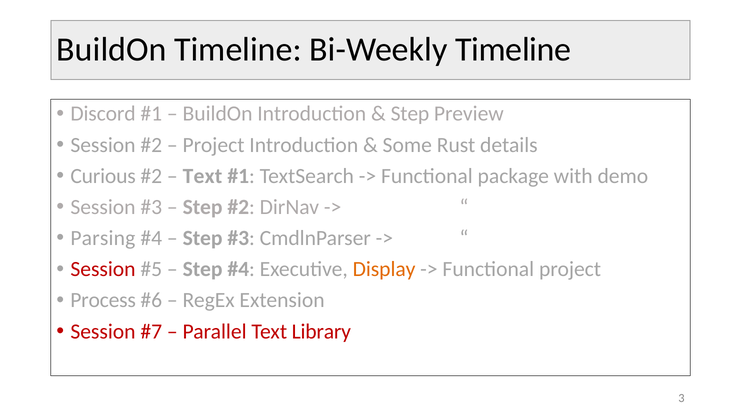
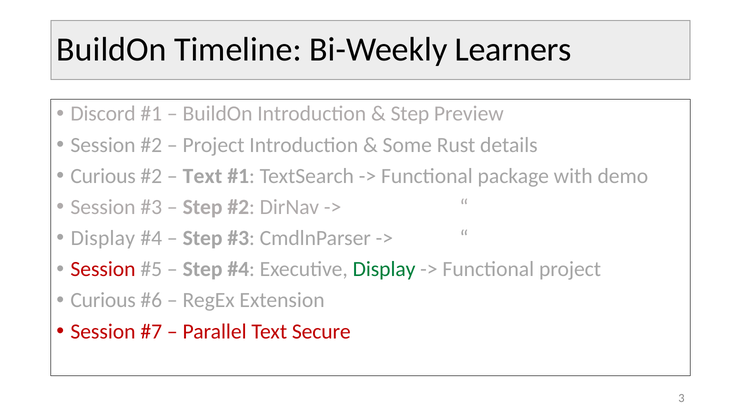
Bi-Weekly Timeline: Timeline -> Learners
Parsing at (103, 238): Parsing -> Display
Display at (384, 269) colour: orange -> green
Process at (103, 300): Process -> Curious
Library: Library -> Secure
